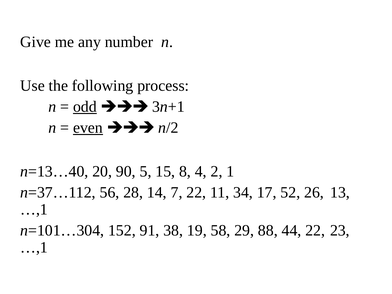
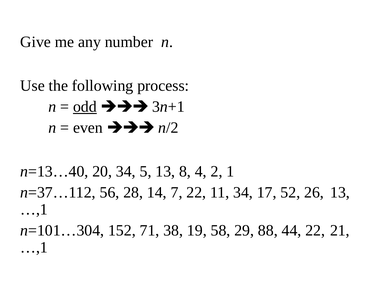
even underline: present -> none
20 90: 90 -> 34
5 15: 15 -> 13
91: 91 -> 71
23: 23 -> 21
